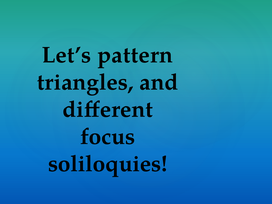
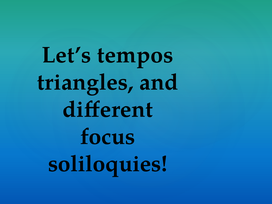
pattern: pattern -> tempos
